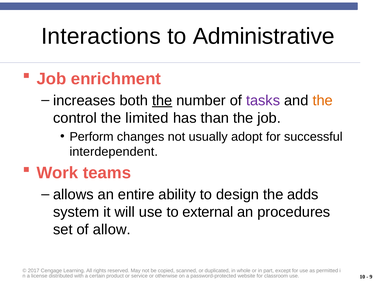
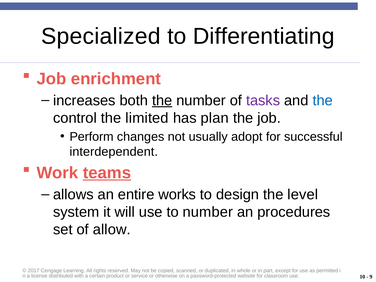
Interactions: Interactions -> Specialized
Administrative: Administrative -> Differentiating
the at (323, 100) colour: orange -> blue
than: than -> plan
teams underline: none -> present
ability: ability -> works
adds: adds -> level
to external: external -> number
